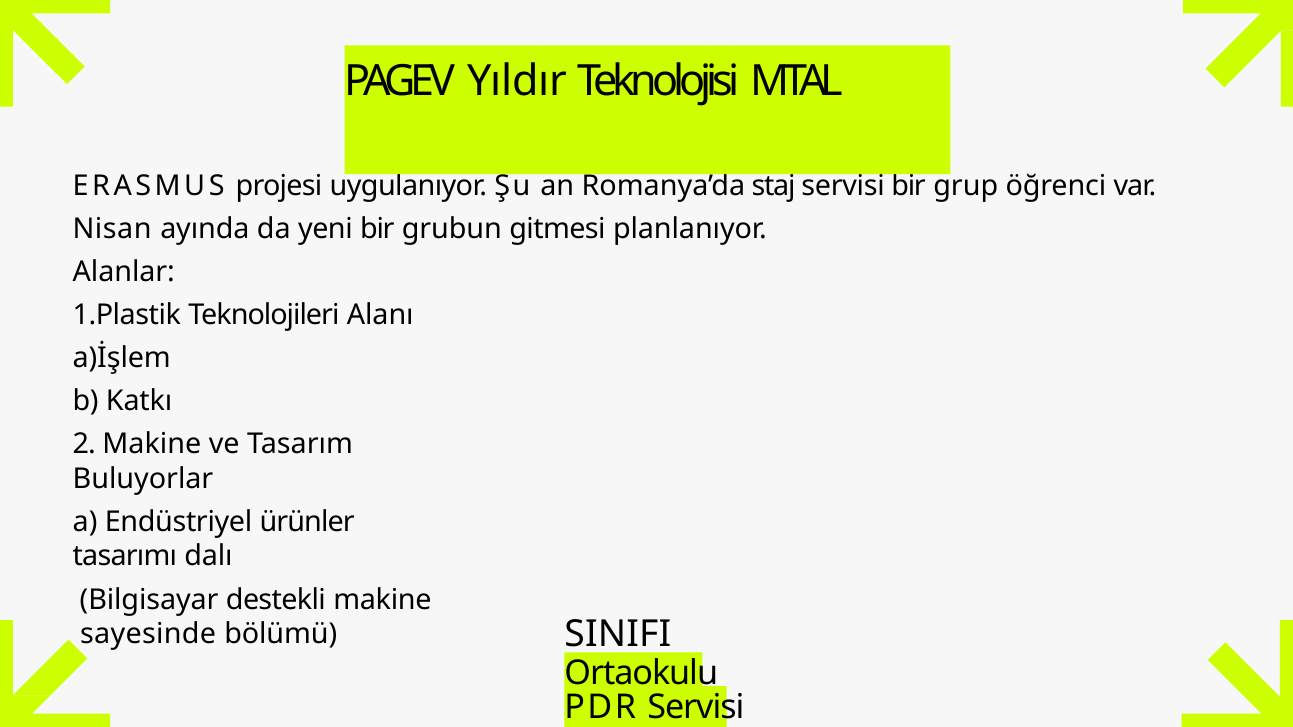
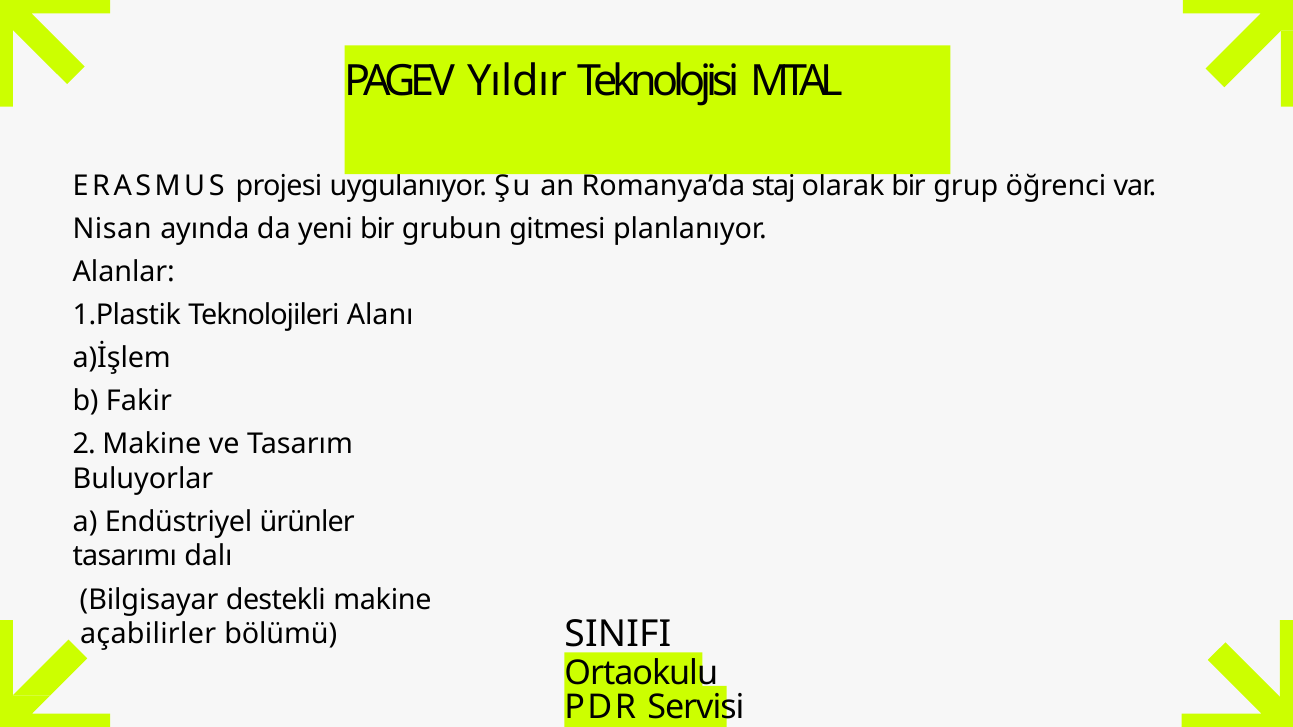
staj servisi: servisi -> olarak
Katkı: Katkı -> Fakir
sayesinde: sayesinde -> açabilirler
